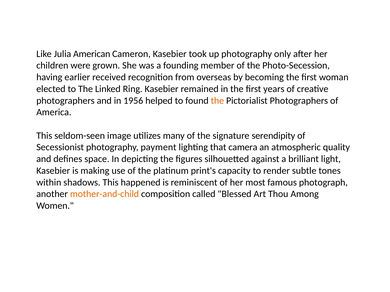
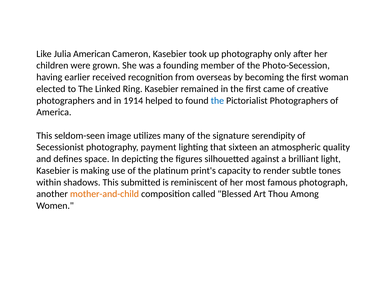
years: years -> came
1956: 1956 -> 1914
the at (217, 101) colour: orange -> blue
camera: camera -> sixteen
happened: happened -> submitted
